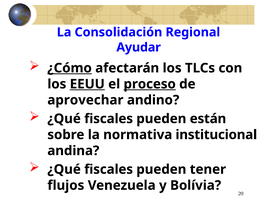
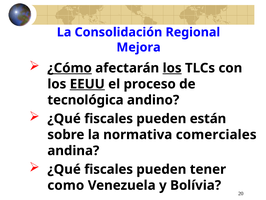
Ayudar: Ayudar -> Mejora
los at (172, 68) underline: none -> present
proceso underline: present -> none
aprovechar: aprovechar -> tecnológica
institucional: institucional -> comerciales
flujos: flujos -> como
